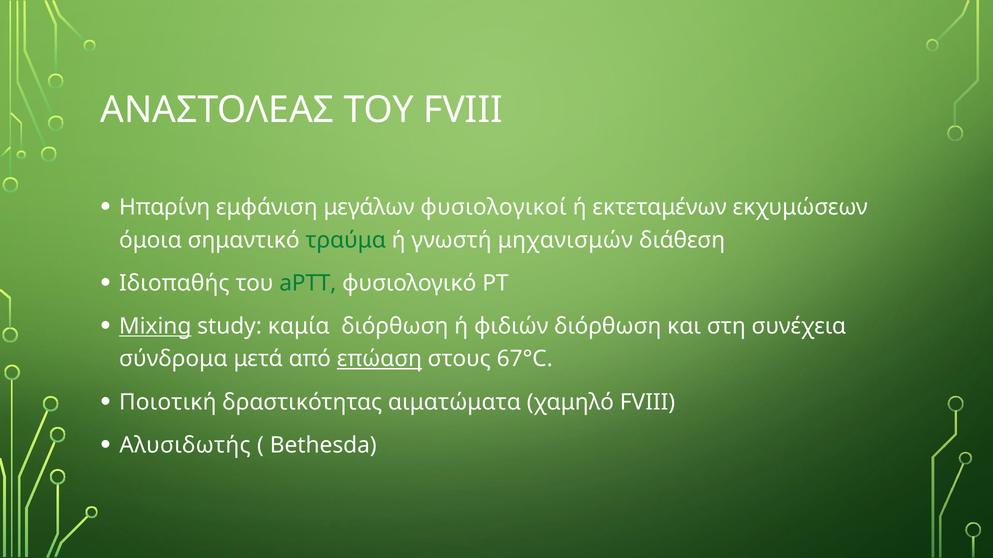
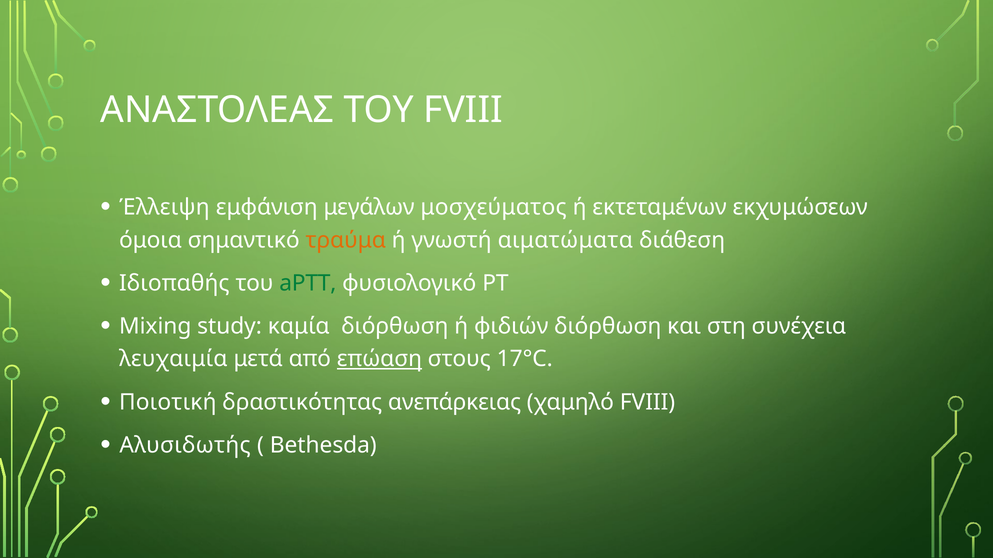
Ηπαρίνη: Ηπαρίνη -> Έλλειψη
φυσιολογικοί: φυσιολογικοί -> μοσχεύματος
τραύμα colour: green -> orange
μηχανισμών: μηχανισμών -> αιματώματα
Mixing underline: present -> none
σύνδρομα: σύνδρομα -> λευχαιμία
67°C: 67°C -> 17°C
αιματώματα: αιματώματα -> ανεπάρκειας
